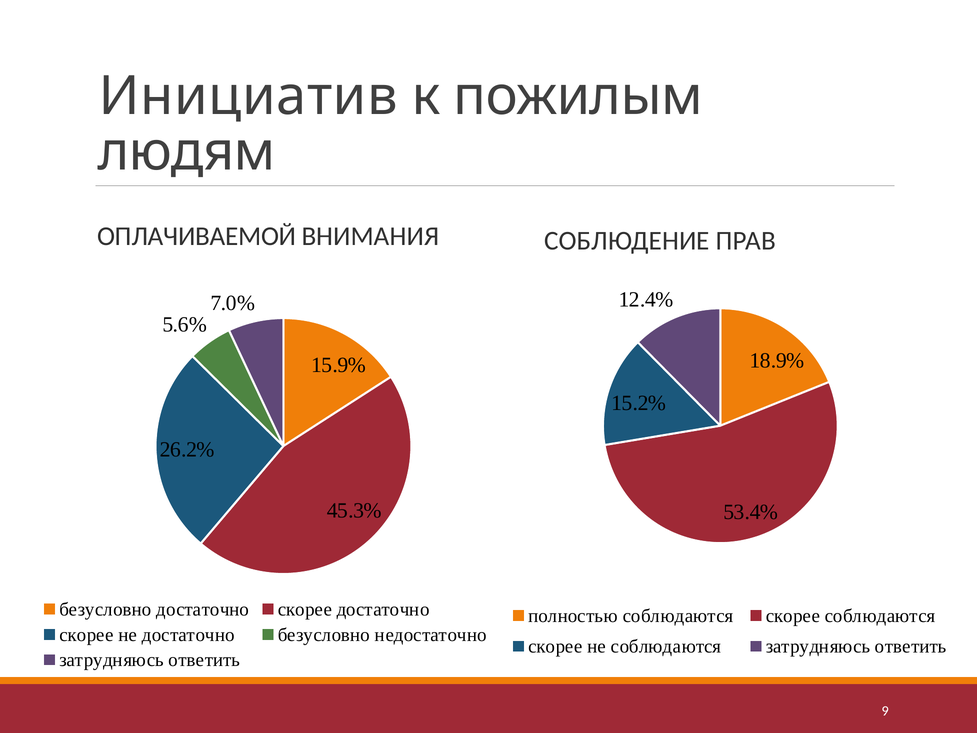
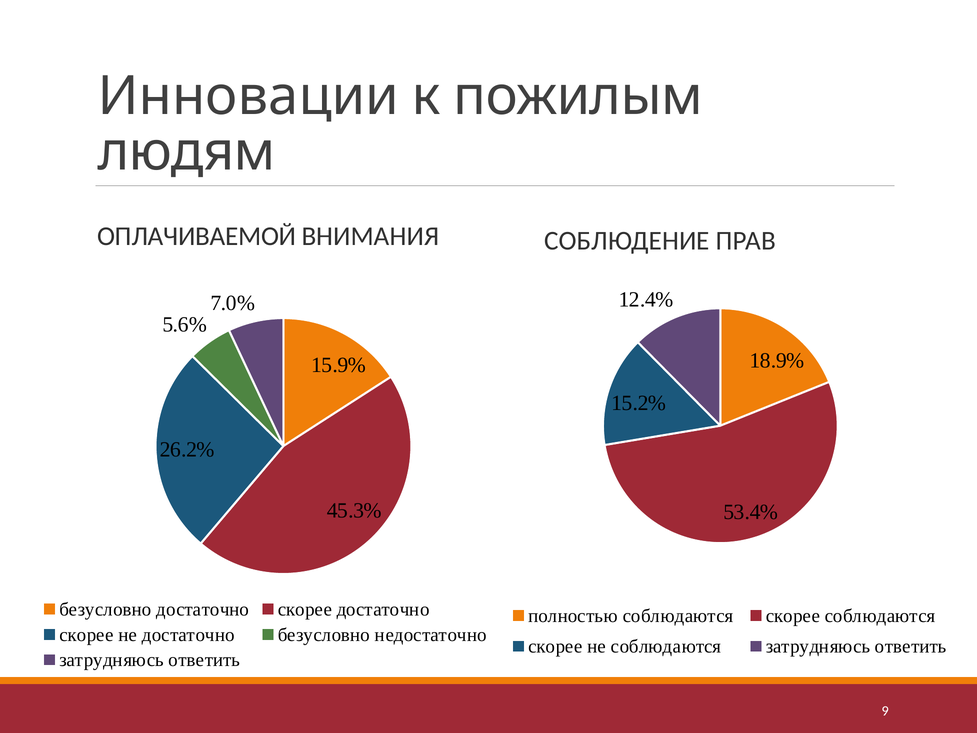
Инициатив: Инициатив -> Инновации
